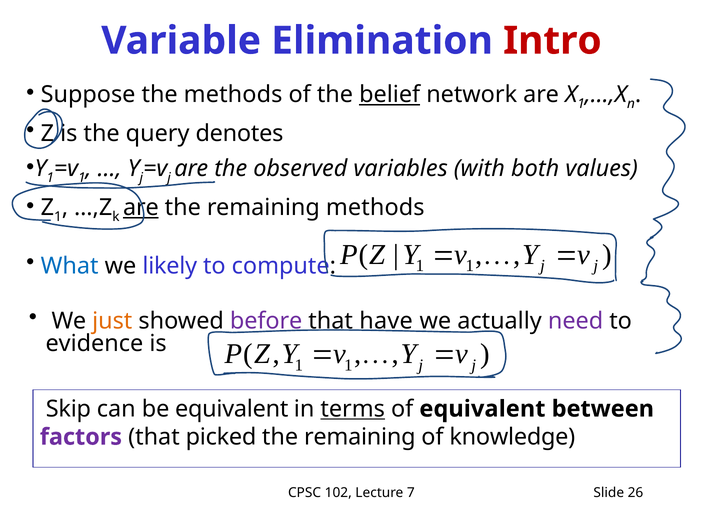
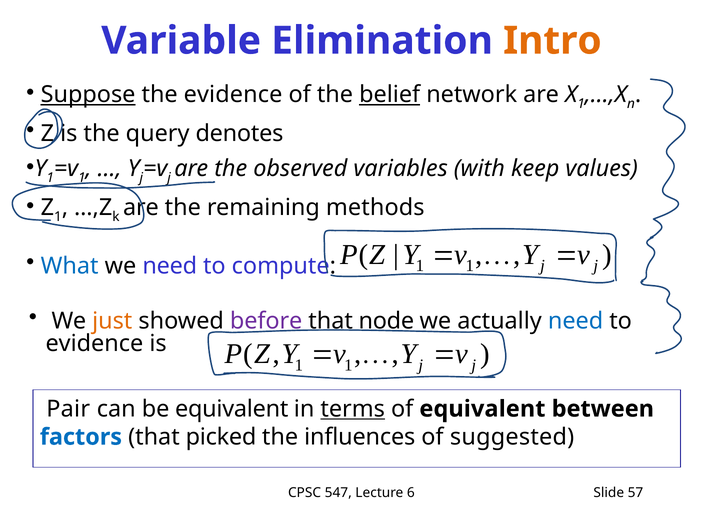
Intro colour: red -> orange
Suppose underline: none -> present
the methods: methods -> evidence
both: both -> keep
are at (141, 208) underline: present -> none
we likely: likely -> need
have: have -> node
need at (576, 321) colour: purple -> blue
Skip: Skip -> Pair
factors colour: purple -> blue
remaining at (360, 437): remaining -> influences
knowledge: knowledge -> suggested
102: 102 -> 547
7: 7 -> 6
26: 26 -> 57
